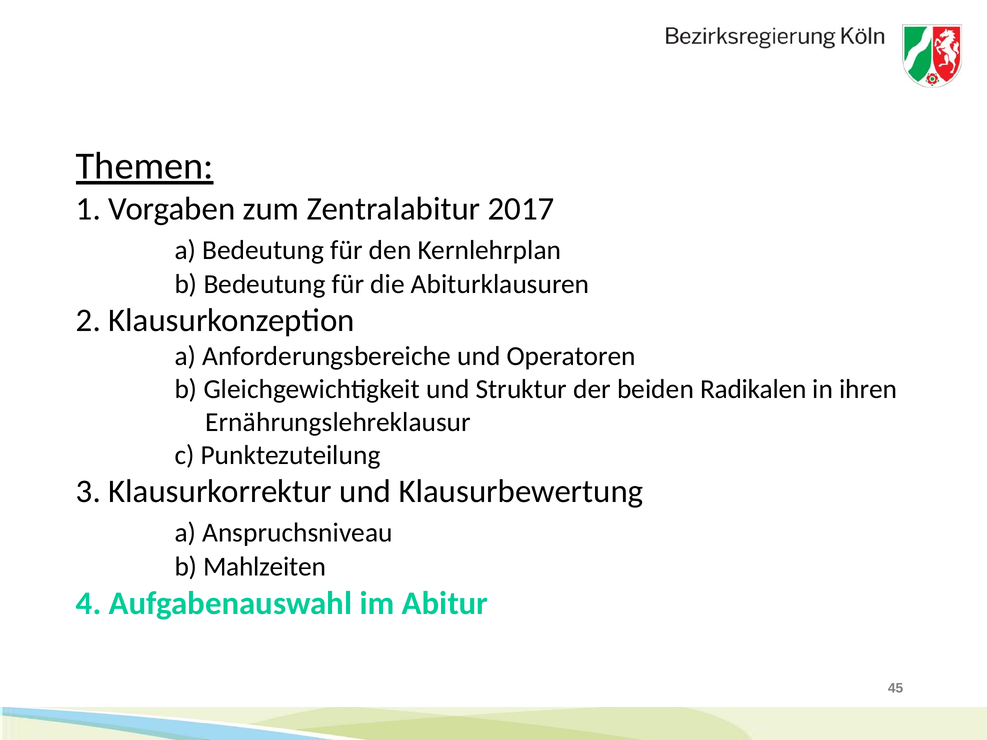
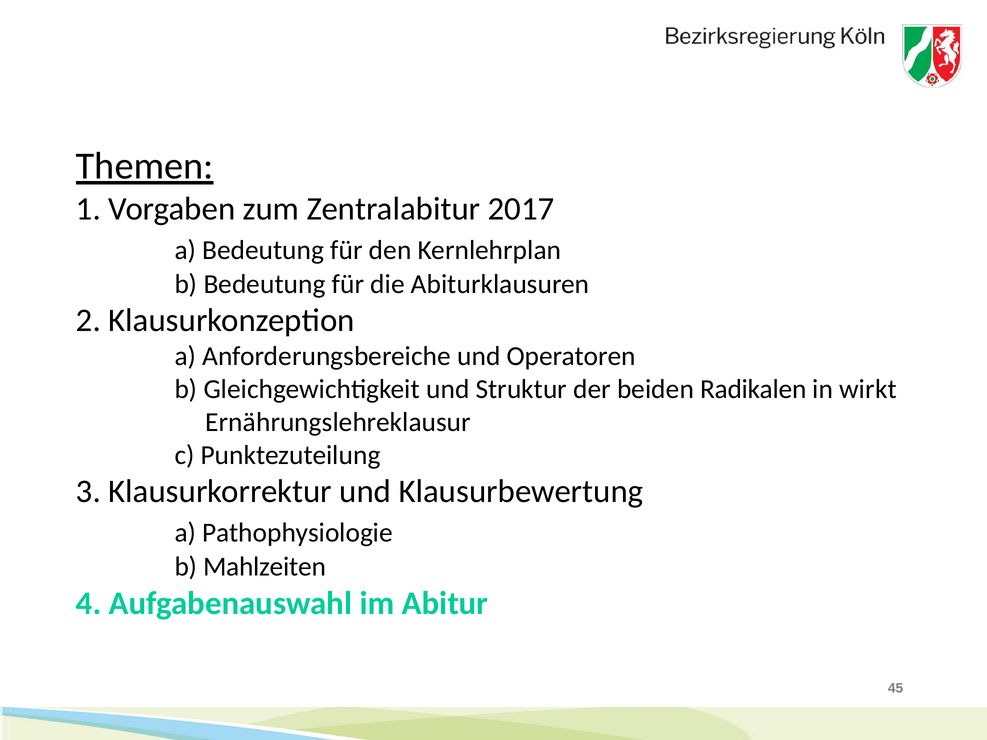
ihren: ihren -> wirkt
Anspruchsniveau: Anspruchsniveau -> Pathophysiologie
